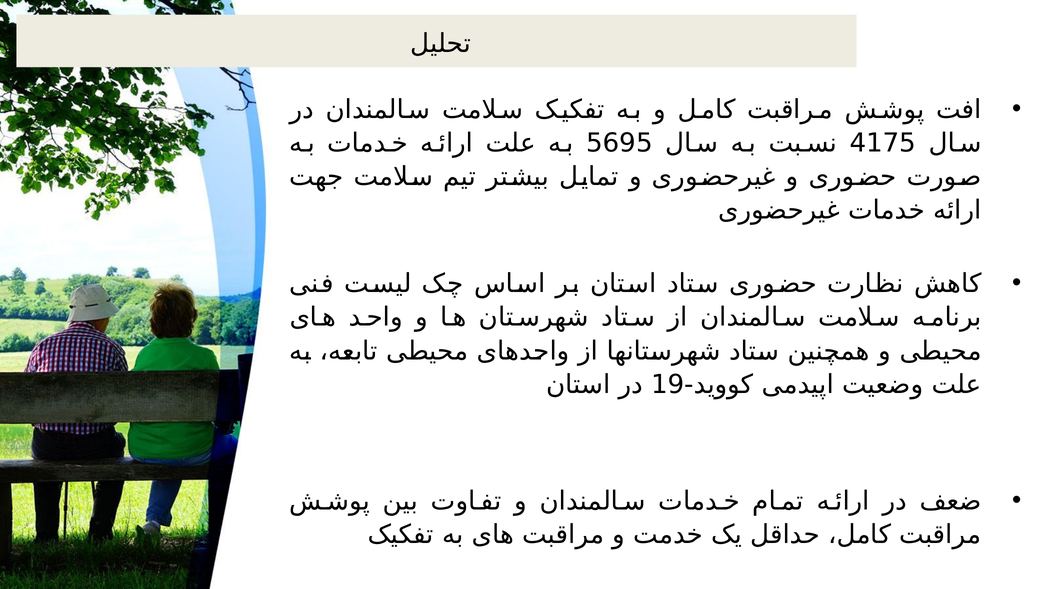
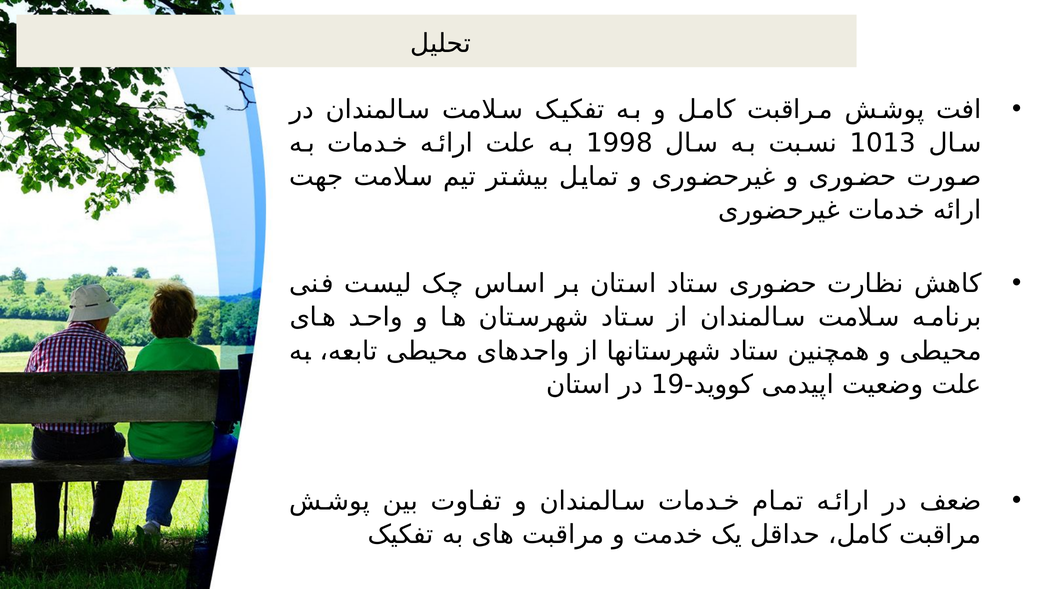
5695: 5695 -> 1998
4175: 4175 -> 1013
